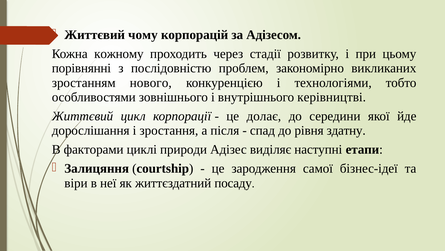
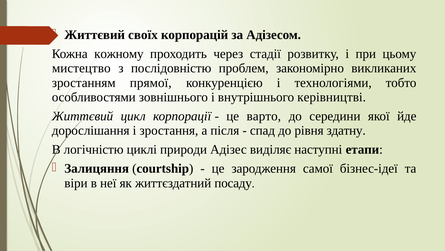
чому: чому -> своїх
порівнянні: порівнянні -> мистецтво
нового: нового -> прямої
долає: долає -> варто
факторами: факторами -> логічністю
